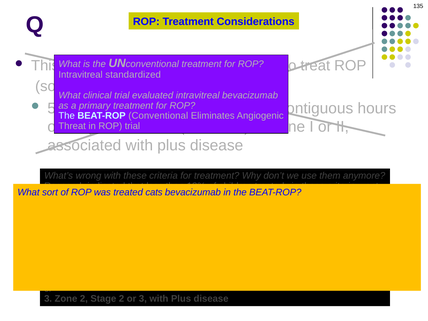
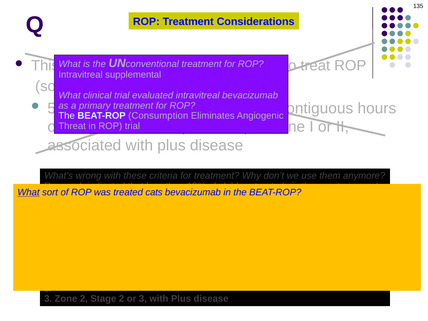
standardized: standardized -> supplemental
Conventional at (158, 116): Conventional -> Consumption
What at (28, 192) underline: none -> present
